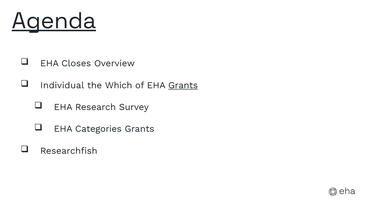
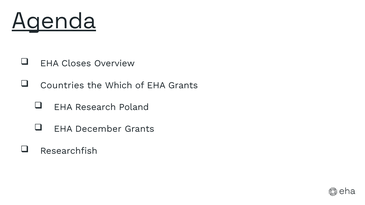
Individual: Individual -> Countries
Grants at (183, 85) underline: present -> none
Survey: Survey -> Poland
Categories: Categories -> December
